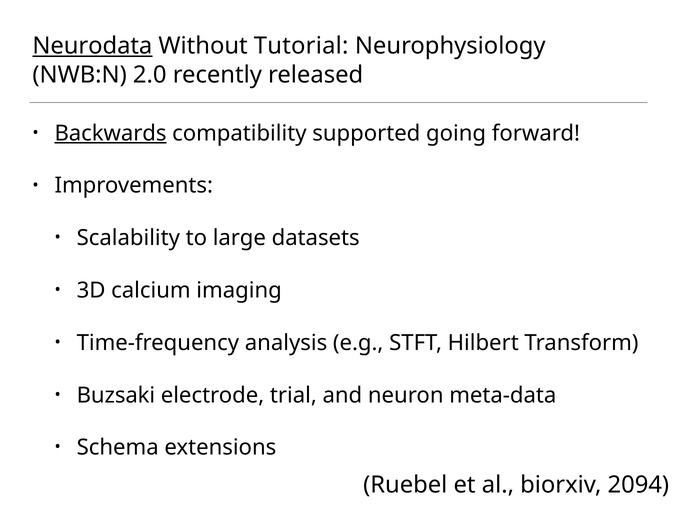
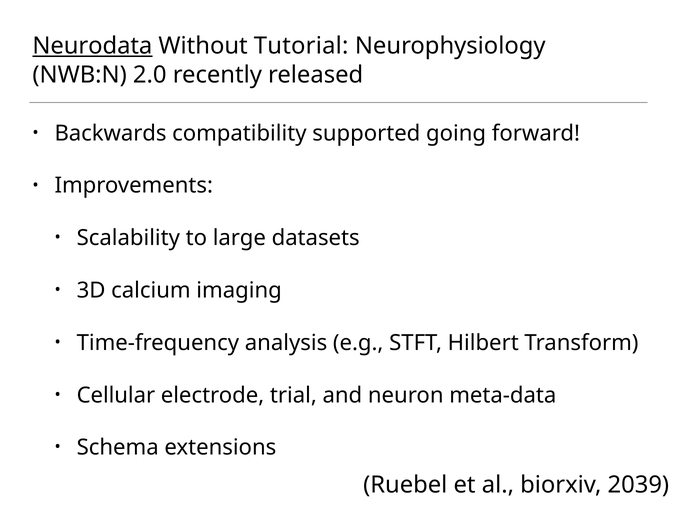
Backwards underline: present -> none
Buzsaki: Buzsaki -> Cellular
2094: 2094 -> 2039
